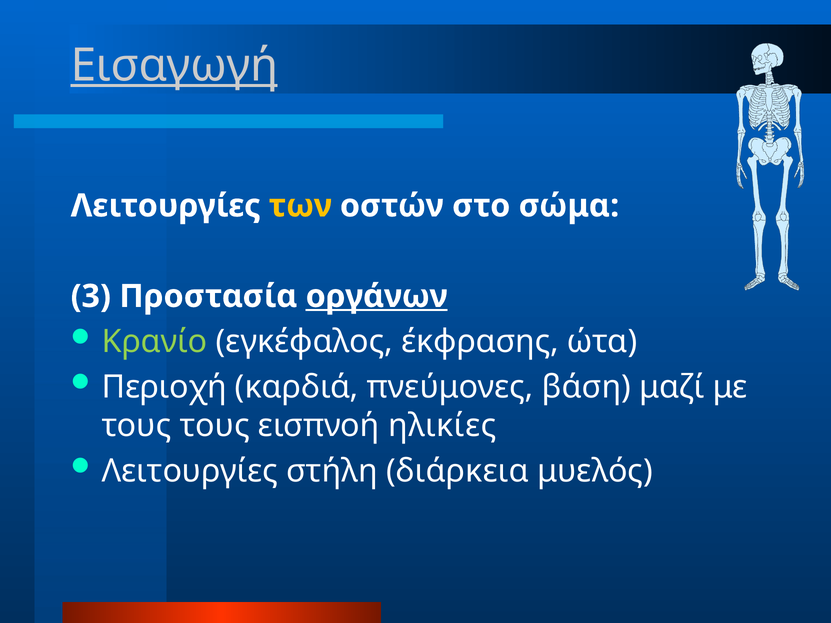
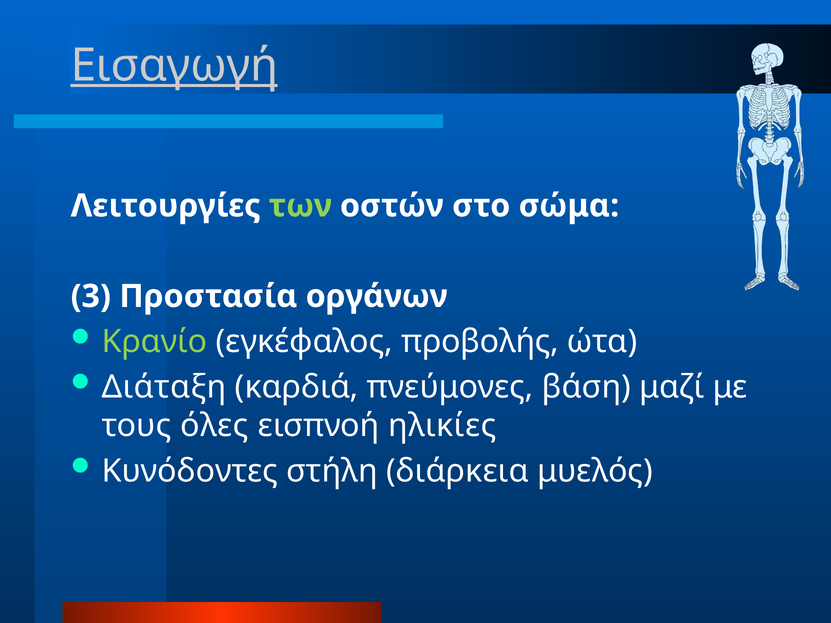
των colour: yellow -> light green
οργάνων underline: present -> none
έκφρασης: έκφρασης -> προβολής
Περιοχή: Περιοχή -> Διάταξη
τους τους: τους -> όλες
Λειτουργίες at (190, 471): Λειτουργίες -> Κυνόδοντες
